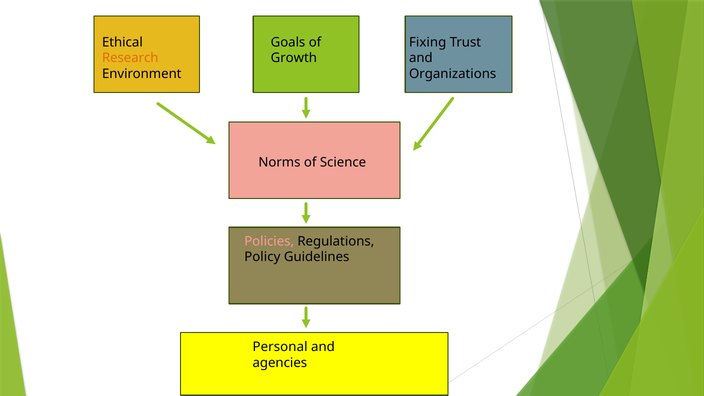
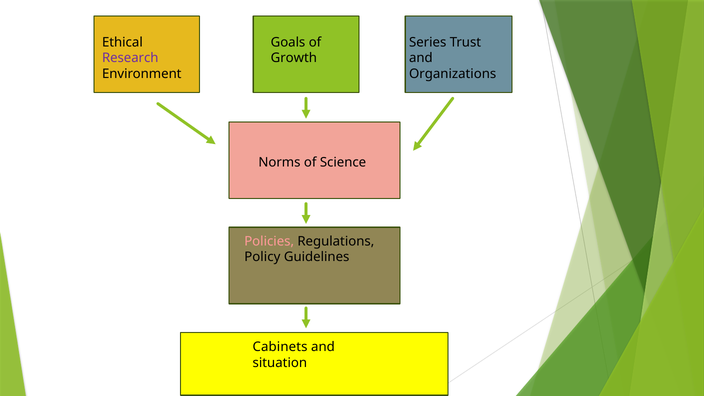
Fixing: Fixing -> Series
Research colour: orange -> purple
Personal: Personal -> Cabinets
agencies: agencies -> situation
